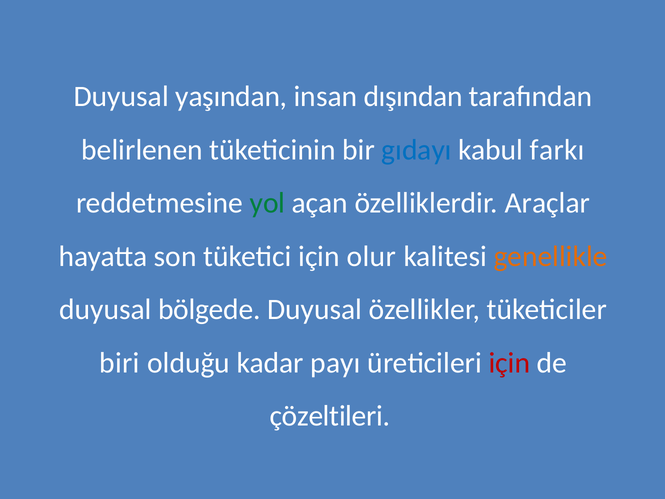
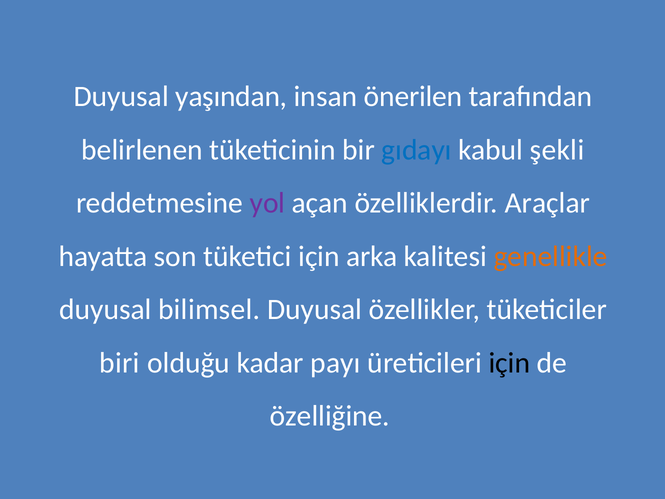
dışından: dışından -> önerilen
farkı: farkı -> şekli
yol colour: green -> purple
olur: olur -> arka
bölgede: bölgede -> bilimsel
için at (509, 363) colour: red -> black
çözeltileri: çözeltileri -> özelliğine
